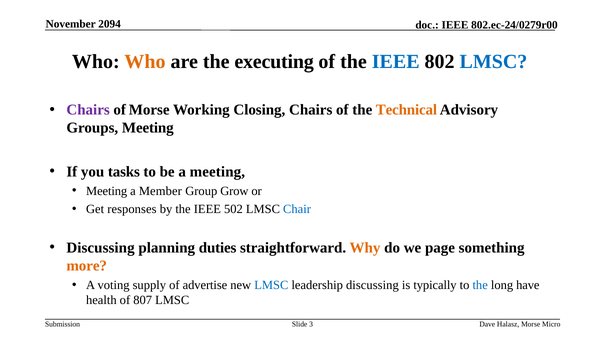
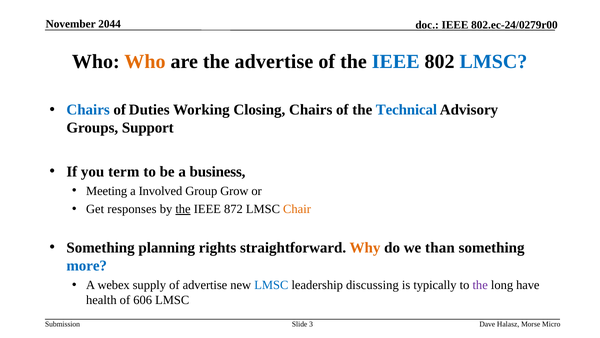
2094: 2094 -> 2044
the executing: executing -> advertise
Chairs at (88, 110) colour: purple -> blue
of Morse: Morse -> Duties
Technical colour: orange -> blue
Groups Meeting: Meeting -> Support
tasks: tasks -> term
a meeting: meeting -> business
Member: Member -> Involved
the at (183, 209) underline: none -> present
502: 502 -> 872
Chair colour: blue -> orange
Discussing at (101, 247): Discussing -> Something
duties: duties -> rights
page: page -> than
more colour: orange -> blue
voting: voting -> webex
the at (480, 285) colour: blue -> purple
807: 807 -> 606
